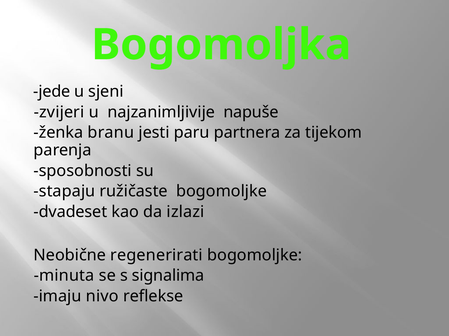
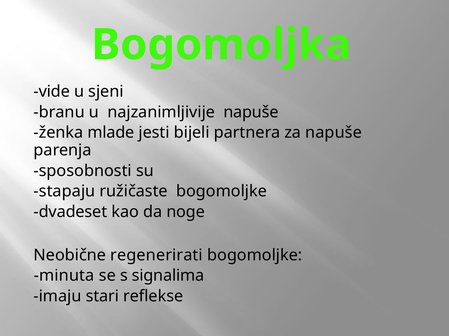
jede: jede -> vide
zvijeri: zvijeri -> branu
branu: branu -> mlade
paru: paru -> bijeli
za tijekom: tijekom -> napuše
izlazi: izlazi -> noge
nivo: nivo -> stari
